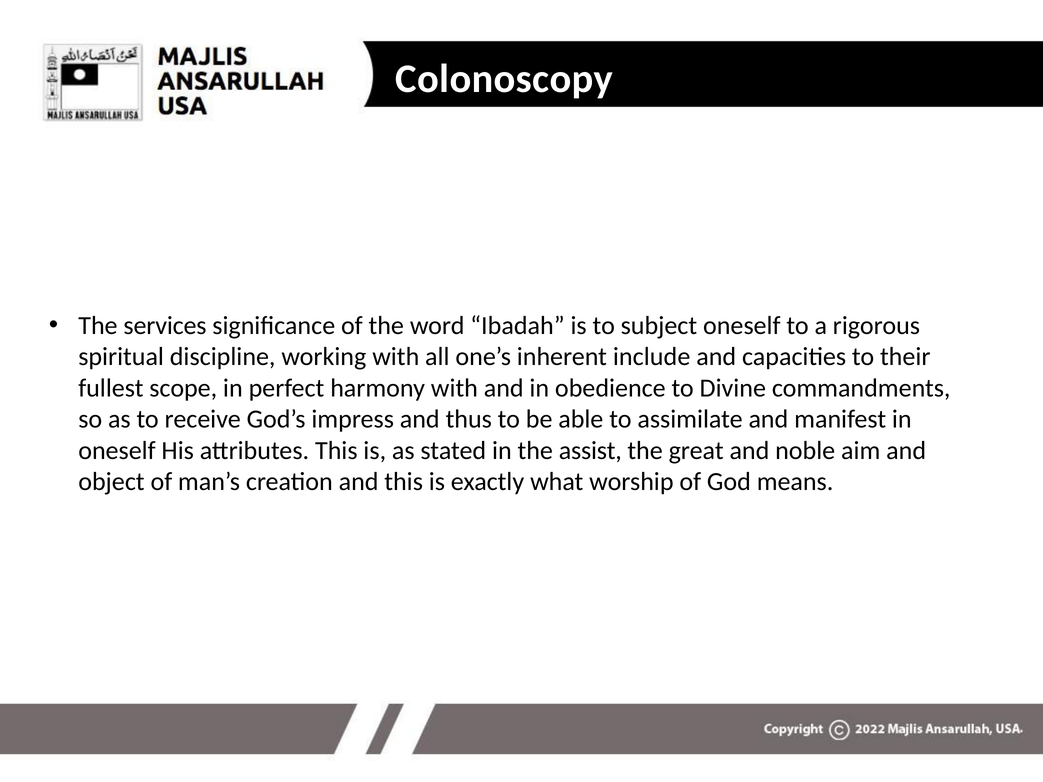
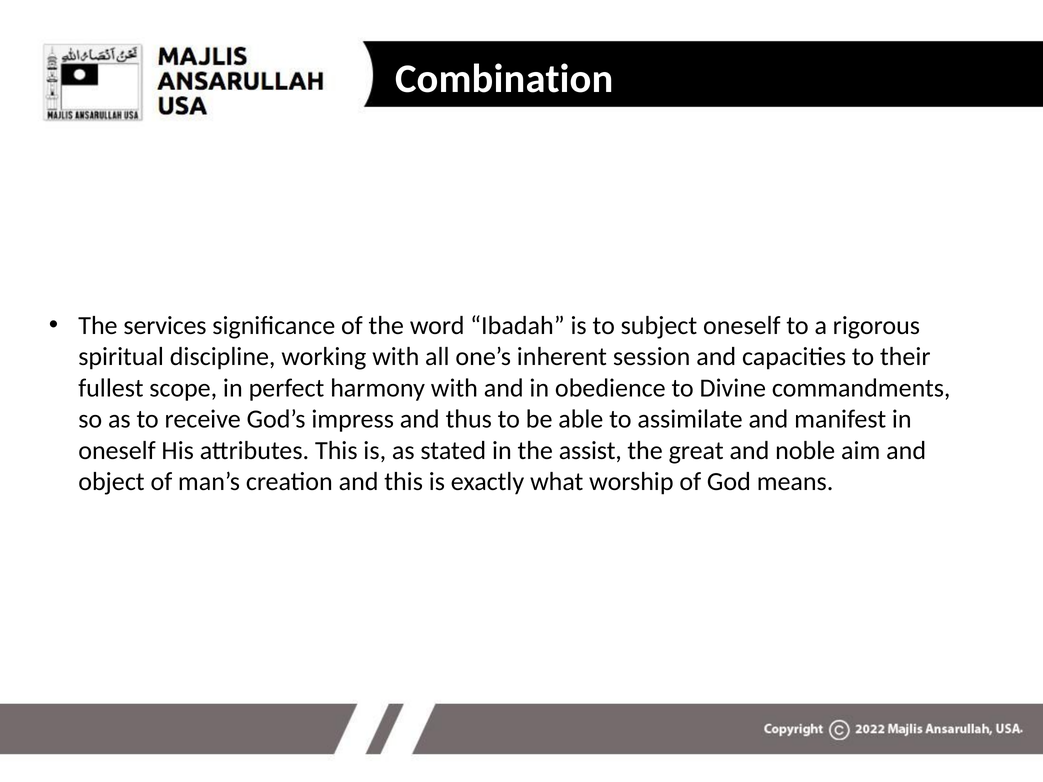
Colonoscopy: Colonoscopy -> Combination
include: include -> session
